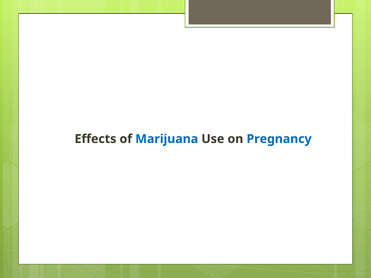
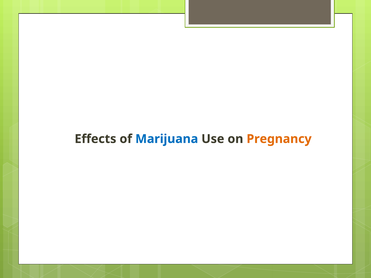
Pregnancy colour: blue -> orange
